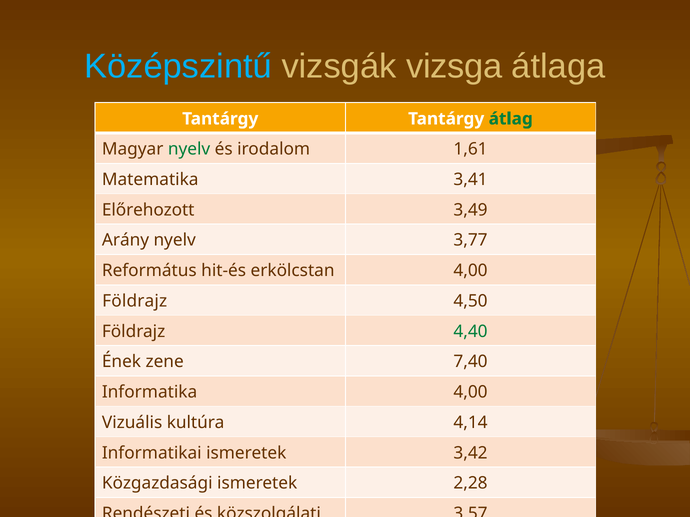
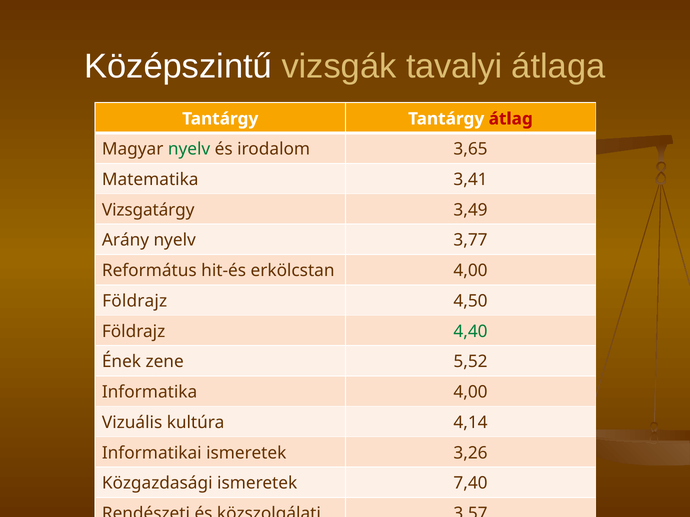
Középszintű colour: light blue -> white
vizsga: vizsga -> tavalyi
átlag at (511, 119) colour: green -> red
1,61: 1,61 -> 3,65
Előrehozott: Előrehozott -> Vizsgatárgy
7,40: 7,40 -> 5,52
3,42: 3,42 -> 3,26
2,28: 2,28 -> 7,40
